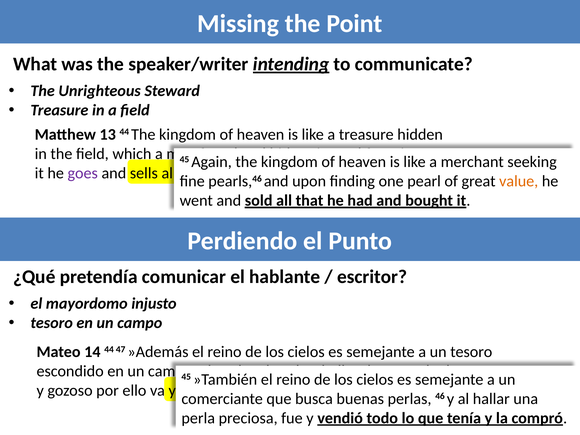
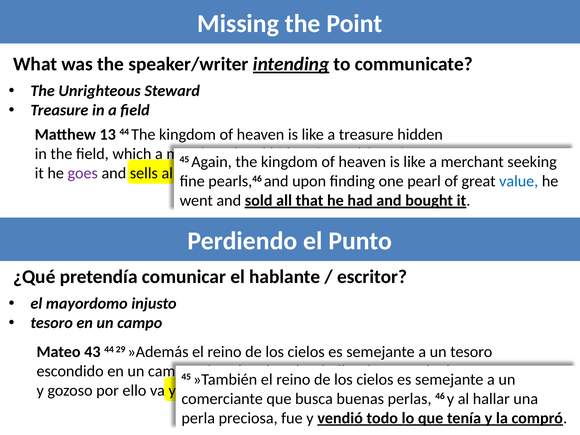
value colour: orange -> blue
14: 14 -> 43
47: 47 -> 29
